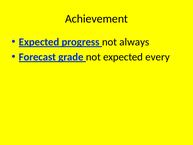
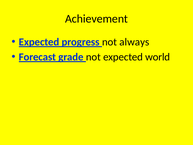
every: every -> world
